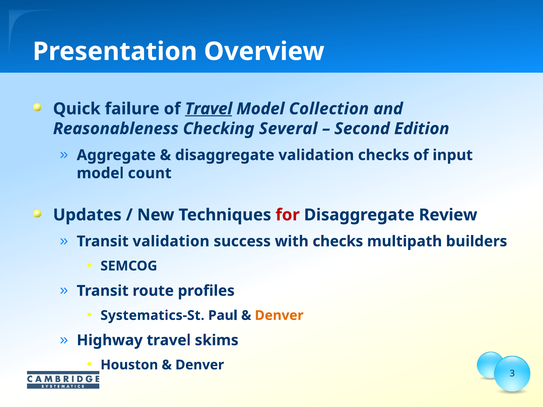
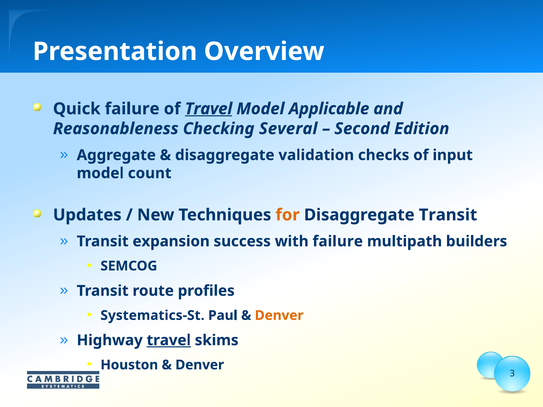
Collection: Collection -> Applicable
for colour: red -> orange
Disaggregate Review: Review -> Transit
Transit validation: validation -> expansion
with checks: checks -> failure
travel at (169, 340) underline: none -> present
